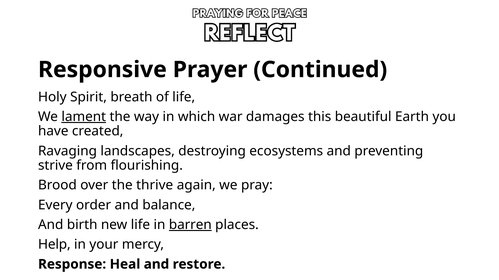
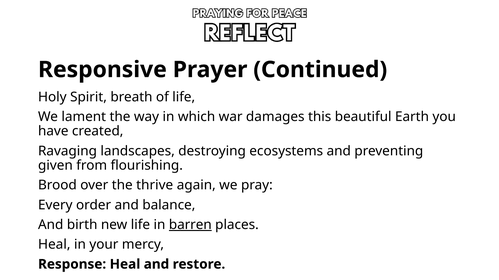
lament underline: present -> none
strive: strive -> given
Help at (54, 245): Help -> Heal
